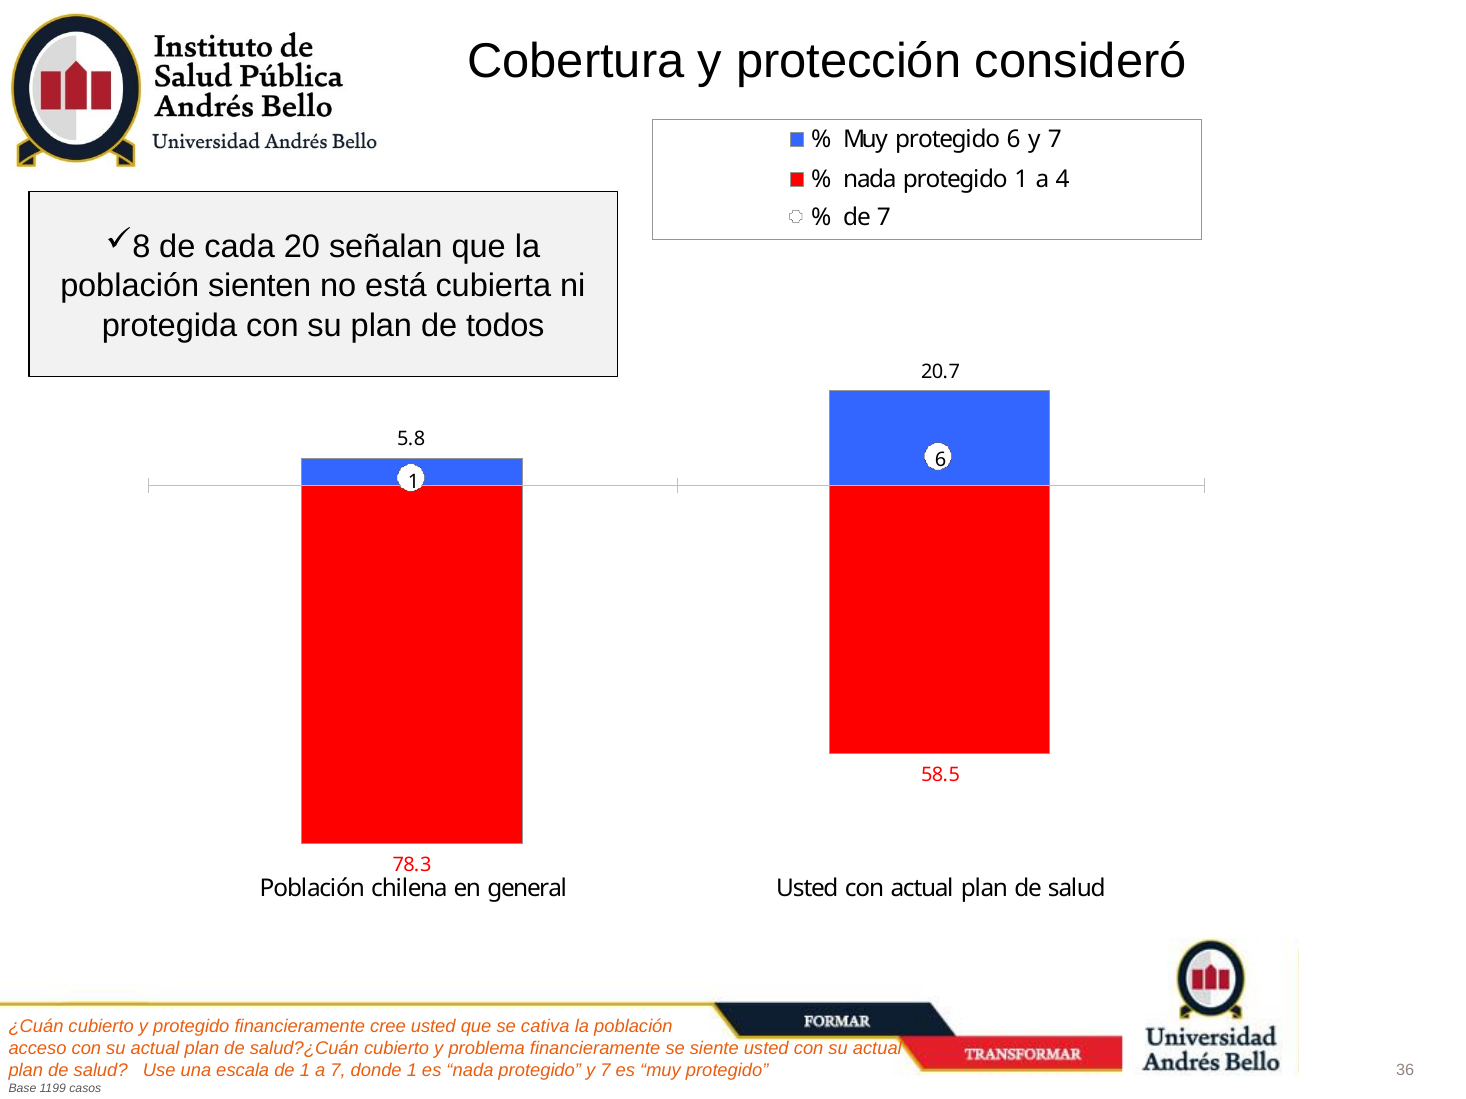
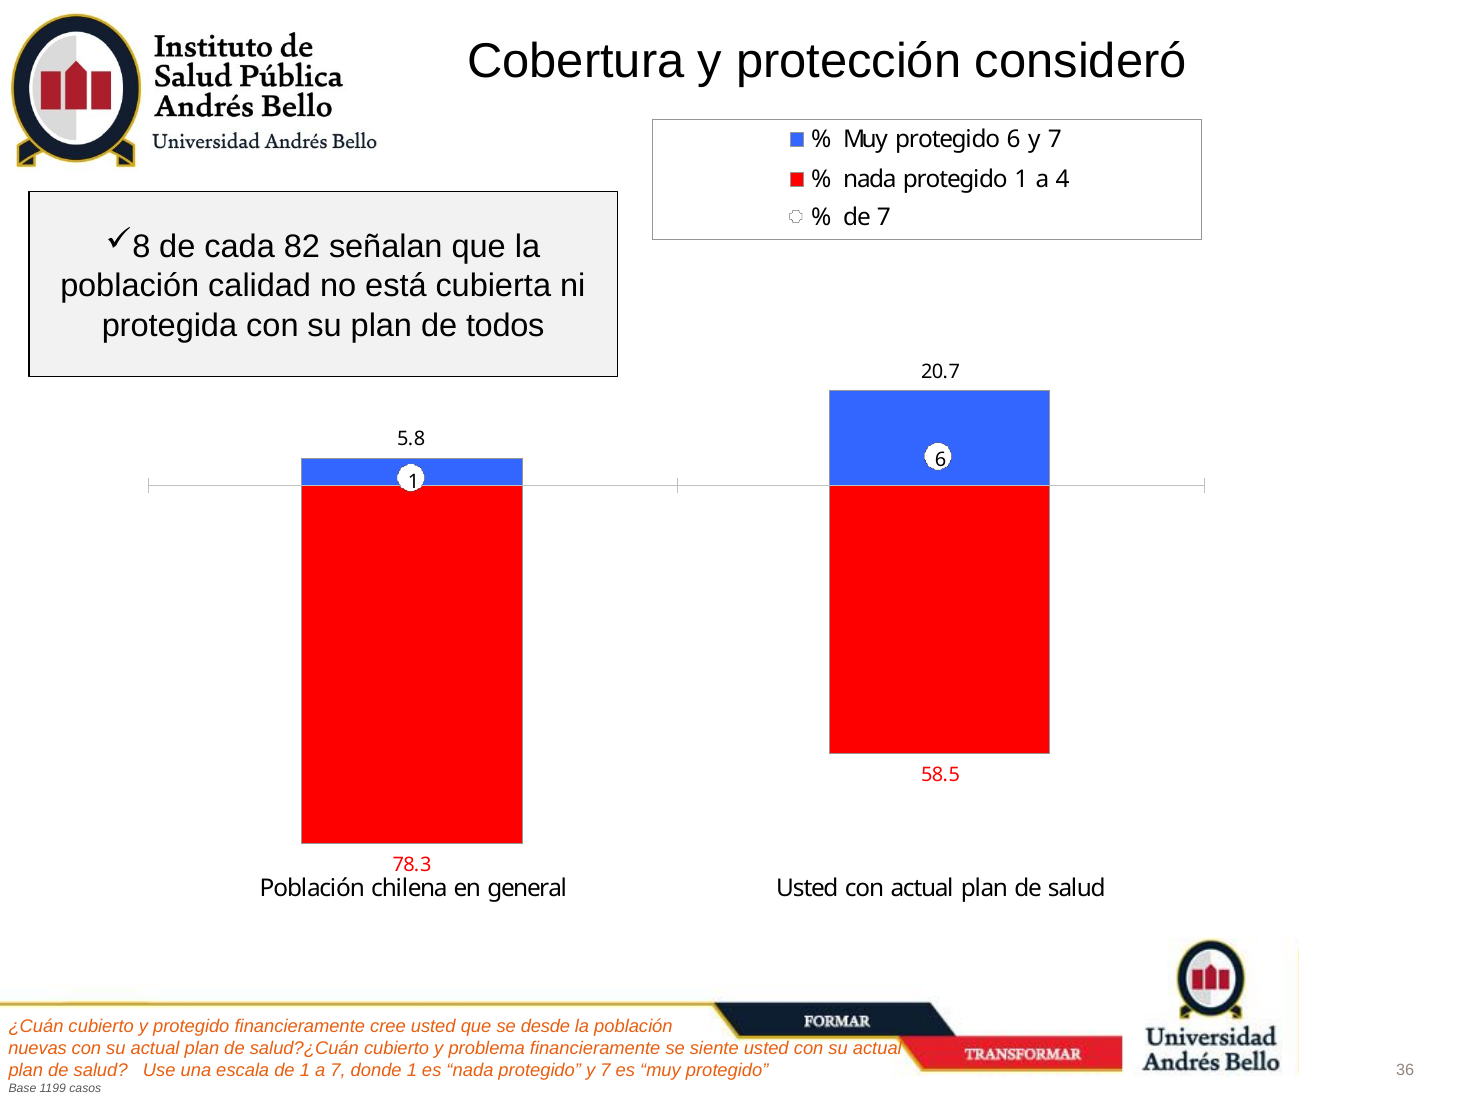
20: 20 -> 82
sienten: sienten -> calidad
cativa: cativa -> desde
acceso: acceso -> nuevas
